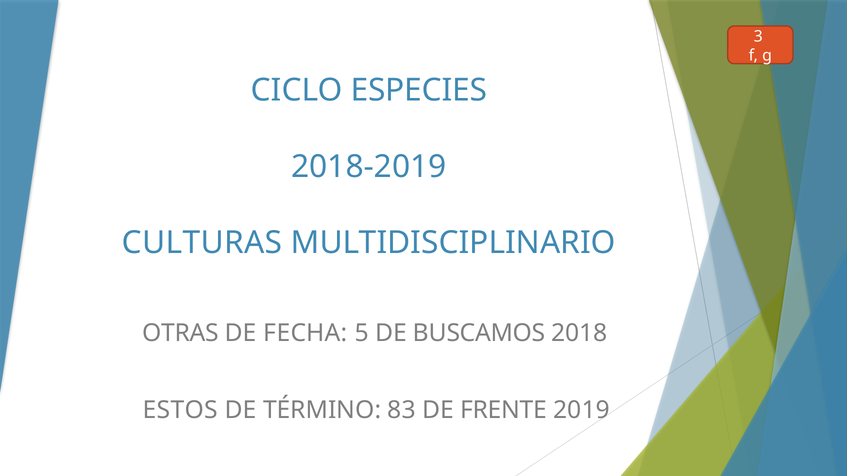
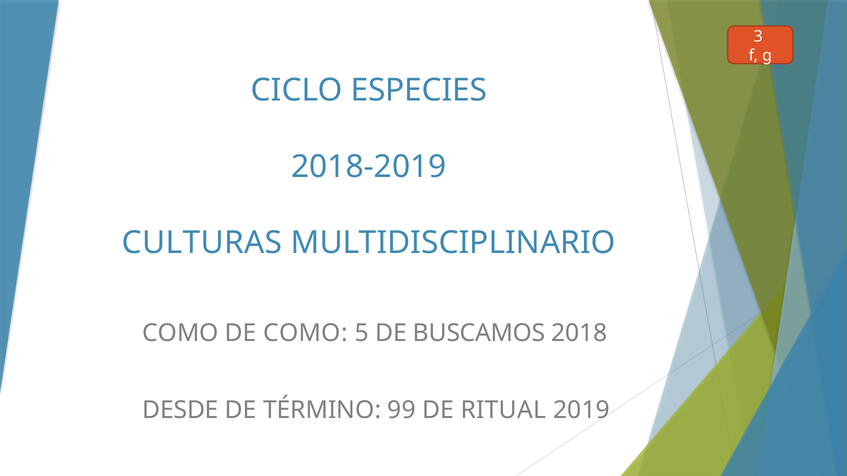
OTRAS at (181, 333): OTRAS -> COMO
DE FECHA: FECHA -> COMO
ESTOS: ESTOS -> DESDE
83: 83 -> 99
FRENTE: FRENTE -> RITUAL
